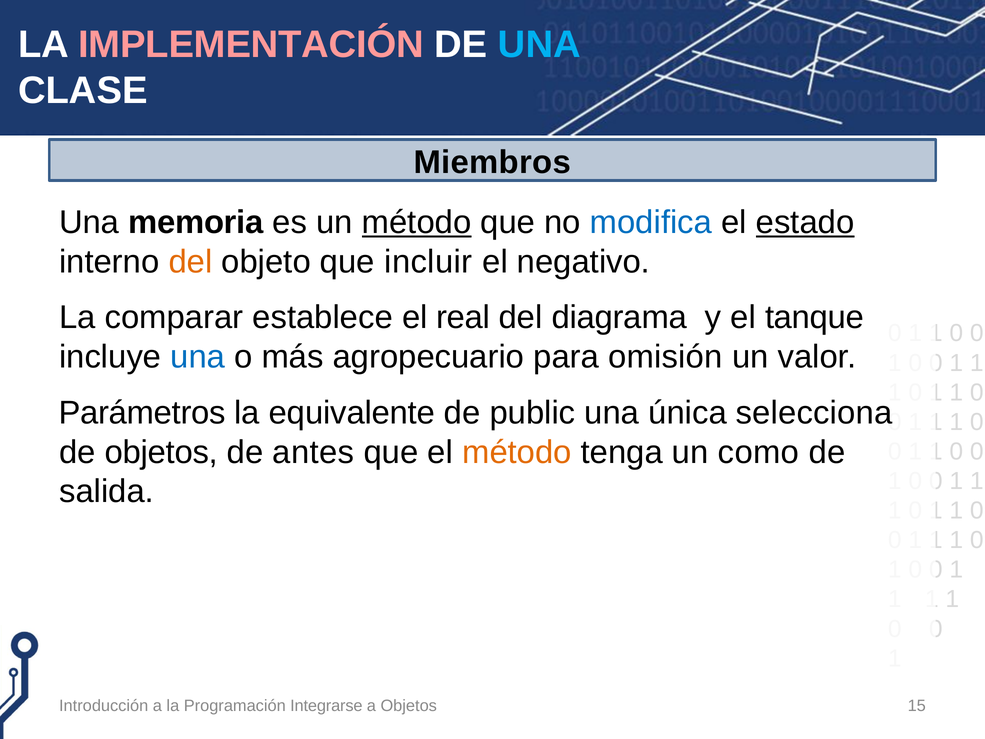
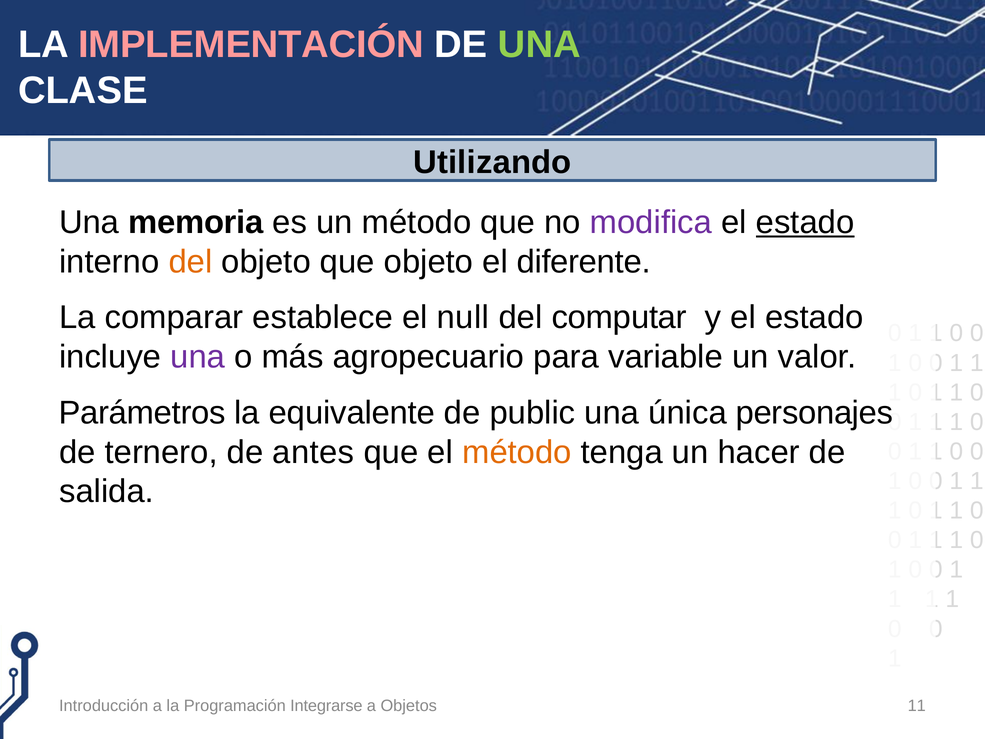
UNA at (539, 45) colour: light blue -> light green
Miembros: Miembros -> Utilizando
método at (417, 222) underline: present -> none
modifica colour: blue -> purple
que incluir: incluir -> objeto
negativo: negativo -> diferente
real: real -> null
diagrama: diagrama -> computar
y el tanque: tanque -> estado
una at (198, 357) colour: blue -> purple
omisión: omisión -> variable
selecciona: selecciona -> personajes
de objetos: objetos -> ternero
como: como -> hacer
15: 15 -> 11
